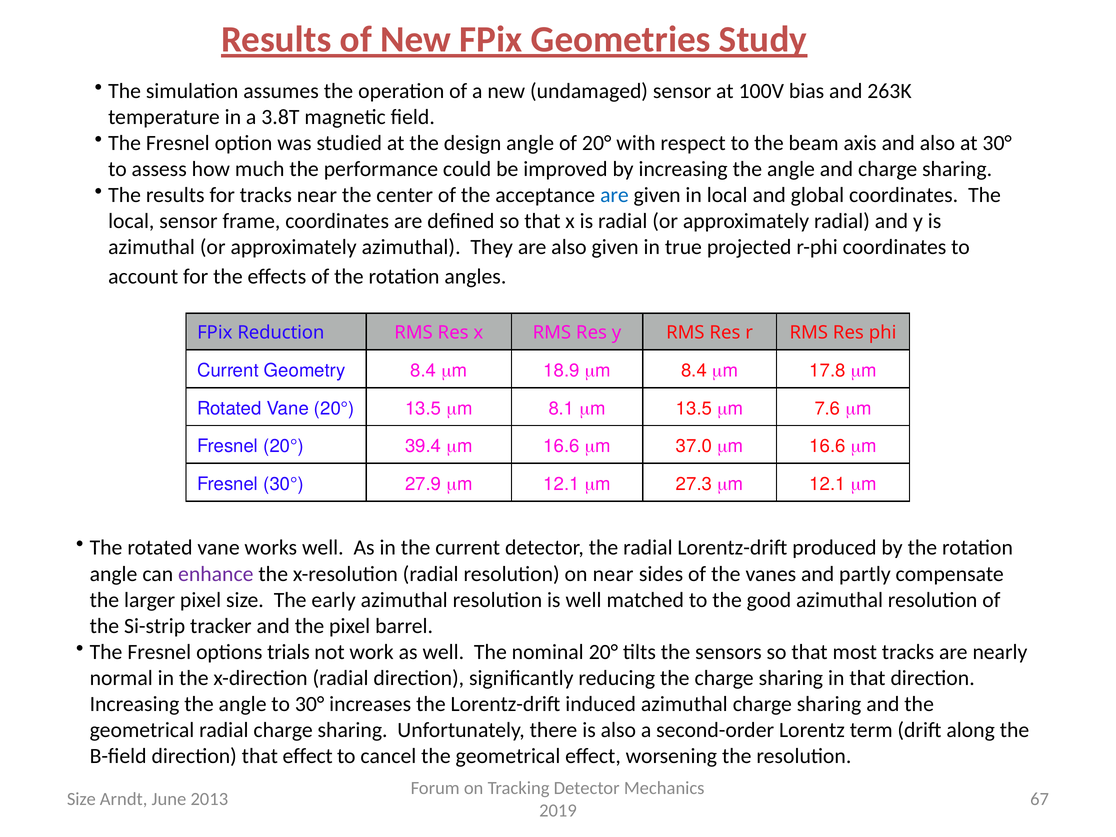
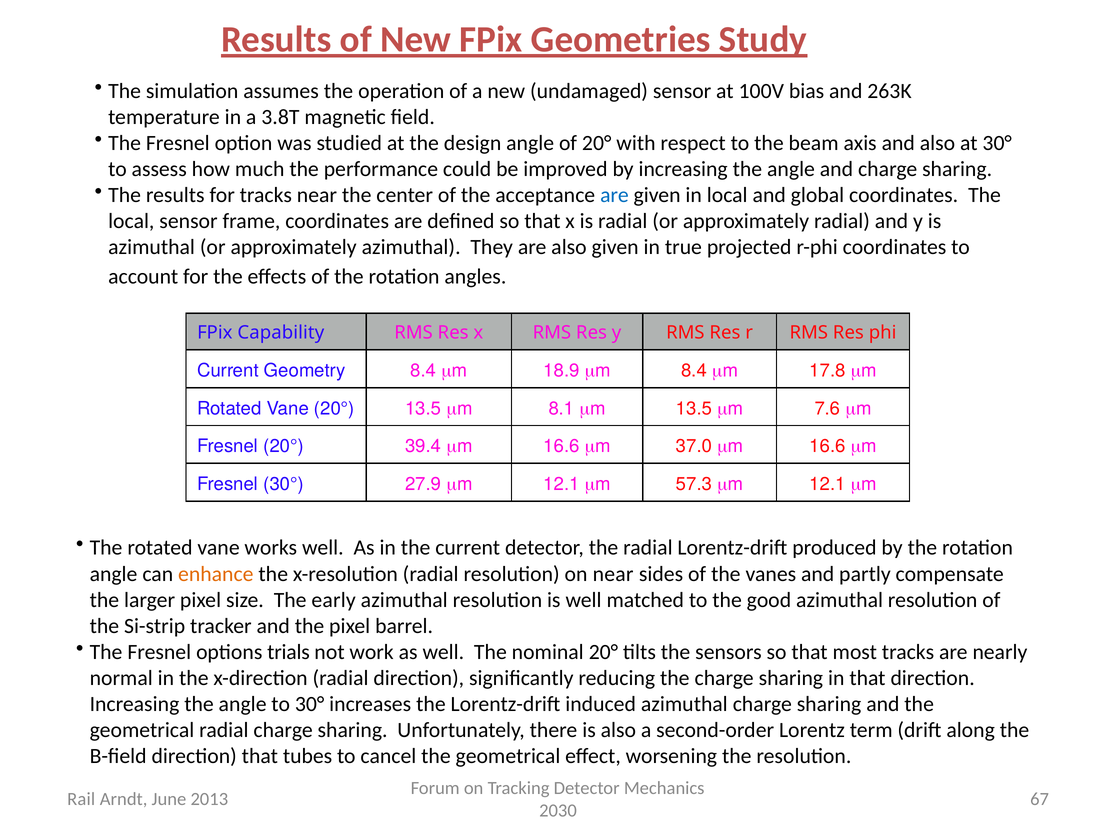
Reduction: Reduction -> Capability
27.3: 27.3 -> 57.3
enhance colour: purple -> orange
that effect: effect -> tubes
Size at (81, 799): Size -> Rail
2019: 2019 -> 2030
